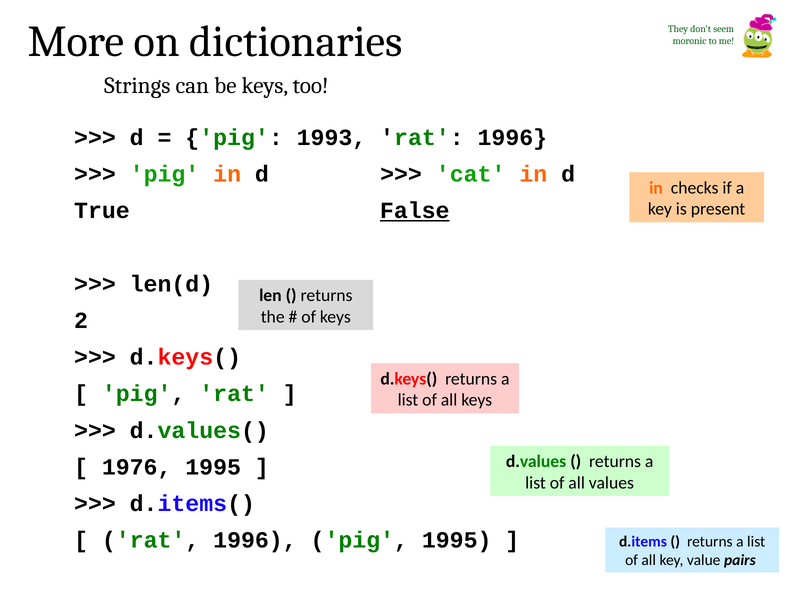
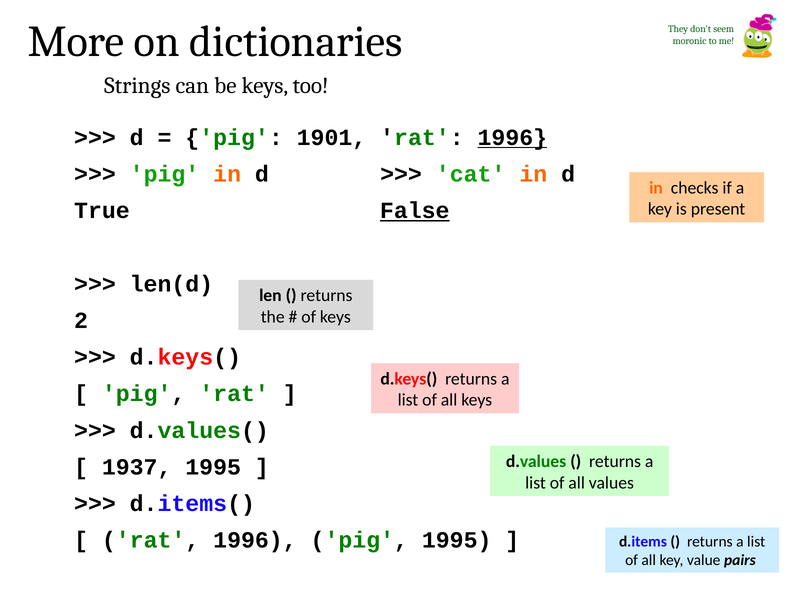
1993: 1993 -> 1901
1996 at (512, 138) underline: none -> present
1976: 1976 -> 1937
